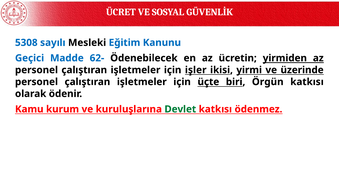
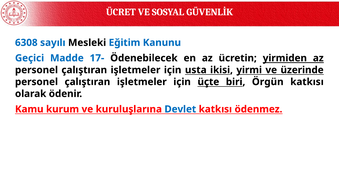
5308: 5308 -> 6308
62-: 62- -> 17-
işler: işler -> usta
Devlet colour: green -> blue
